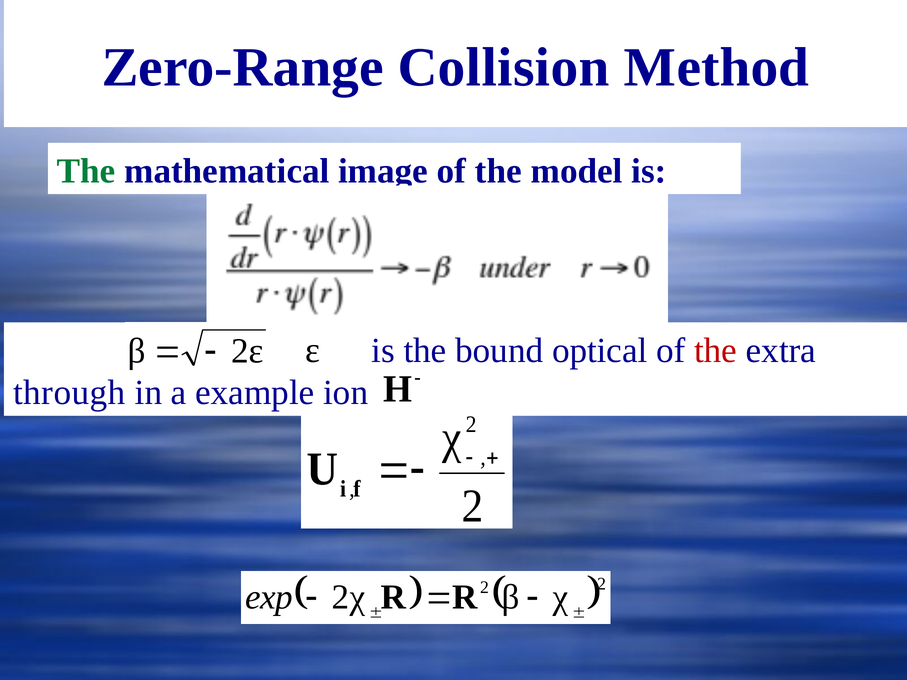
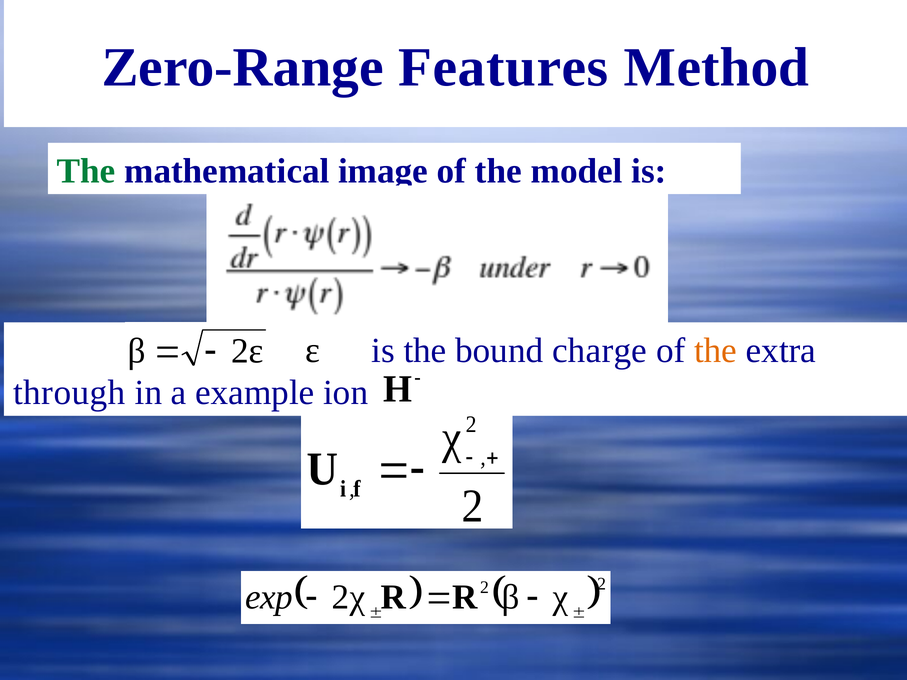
Collision: Collision -> Features
optical: optical -> charge
the at (716, 351) colour: red -> orange
